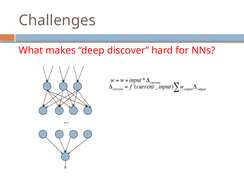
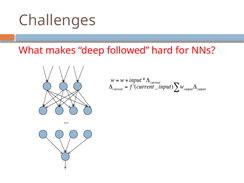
discover: discover -> followed
